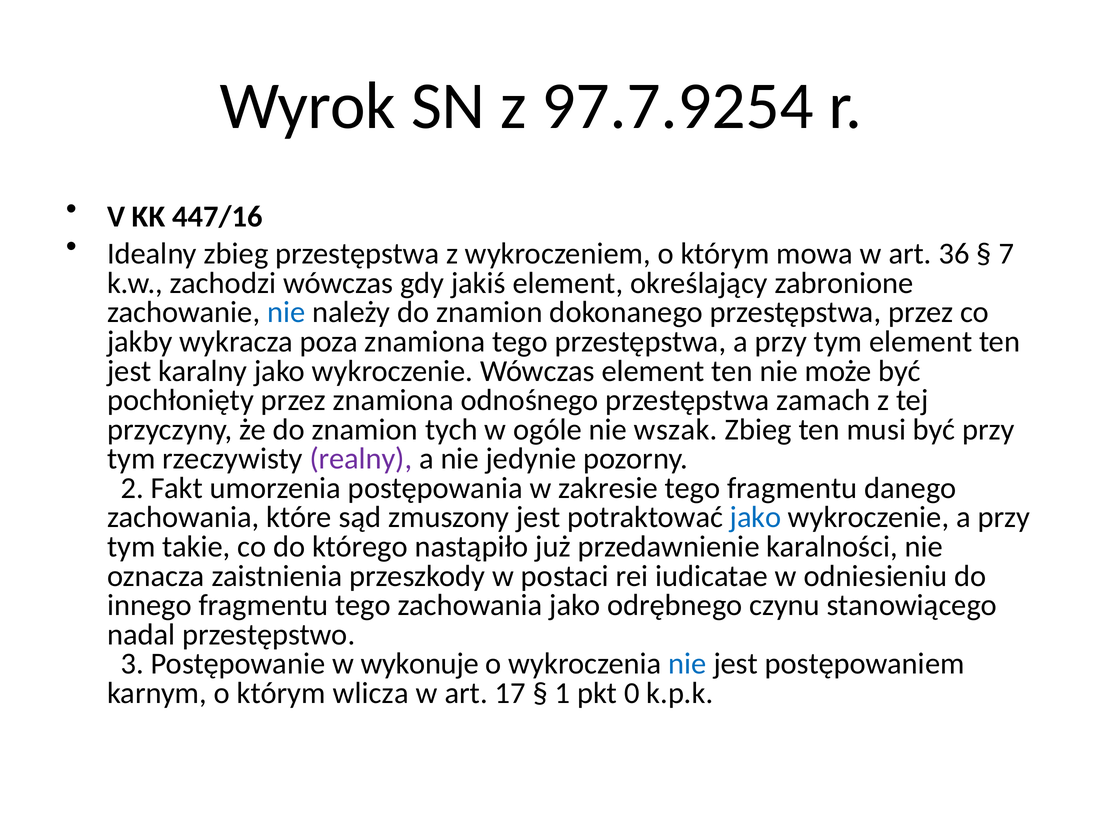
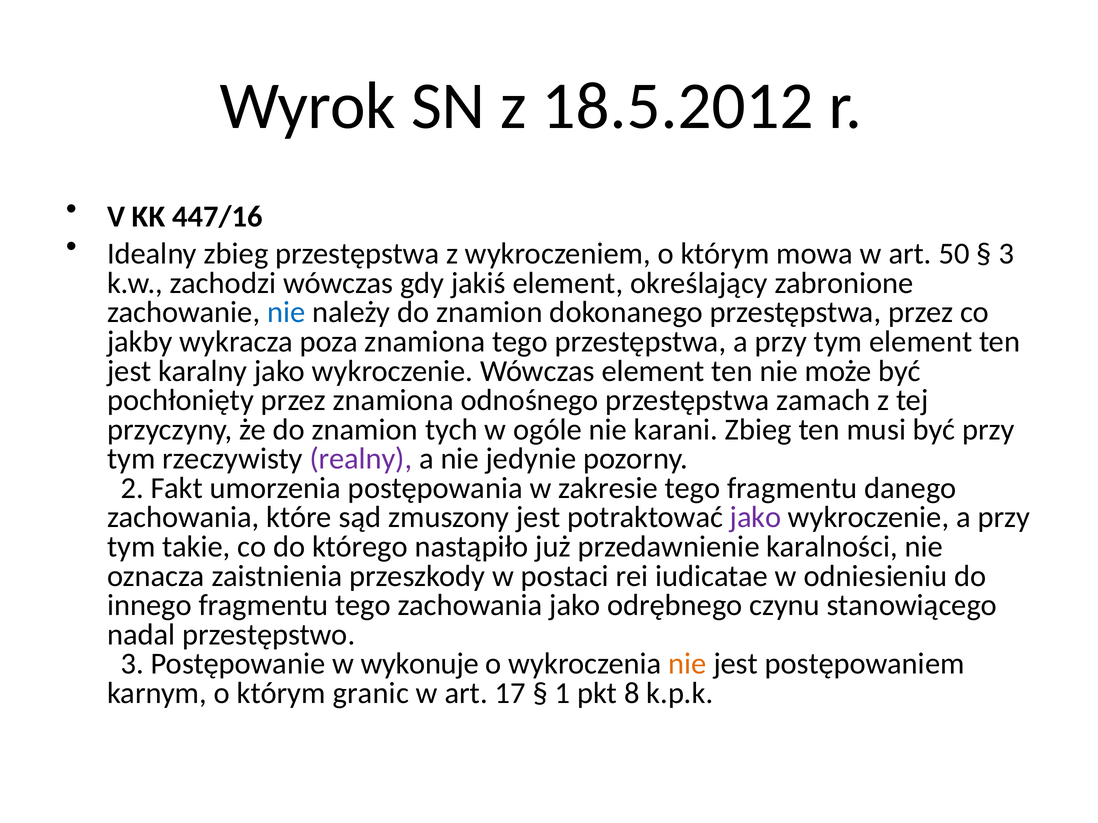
97.7.9254: 97.7.9254 -> 18.5.2012
36: 36 -> 50
7 at (1006, 254): 7 -> 3
wszak: wszak -> karani
jako at (756, 518) colour: blue -> purple
nie at (687, 664) colour: blue -> orange
wlicza: wlicza -> granic
0: 0 -> 8
